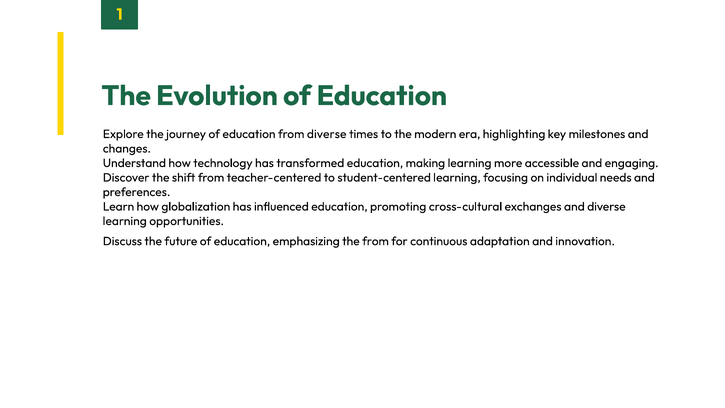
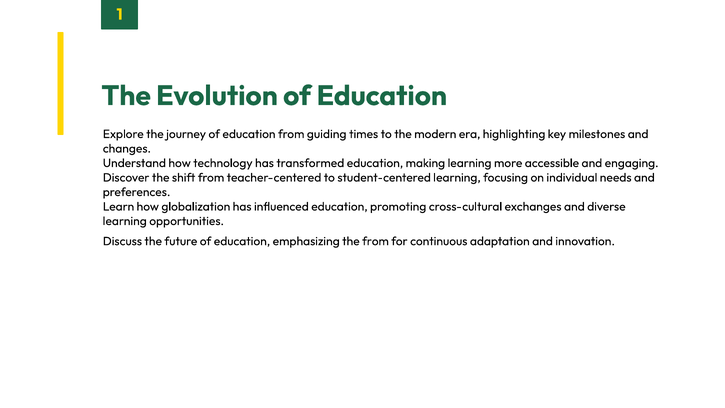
from diverse: diverse -> guiding
